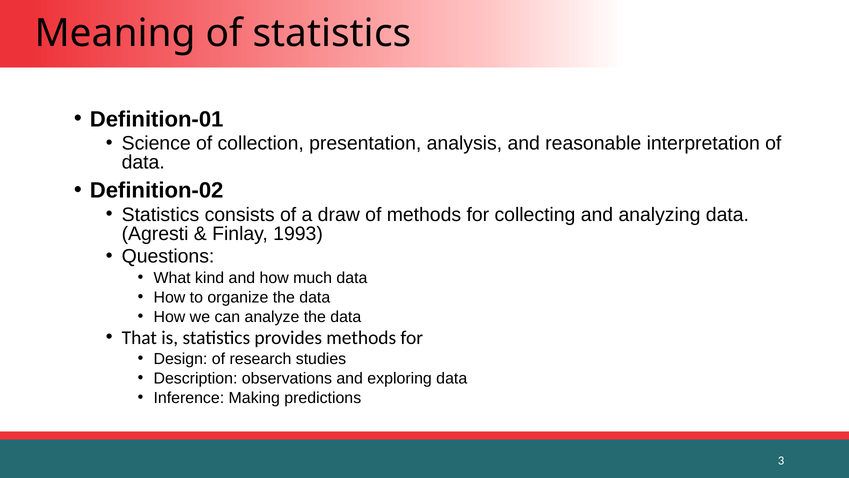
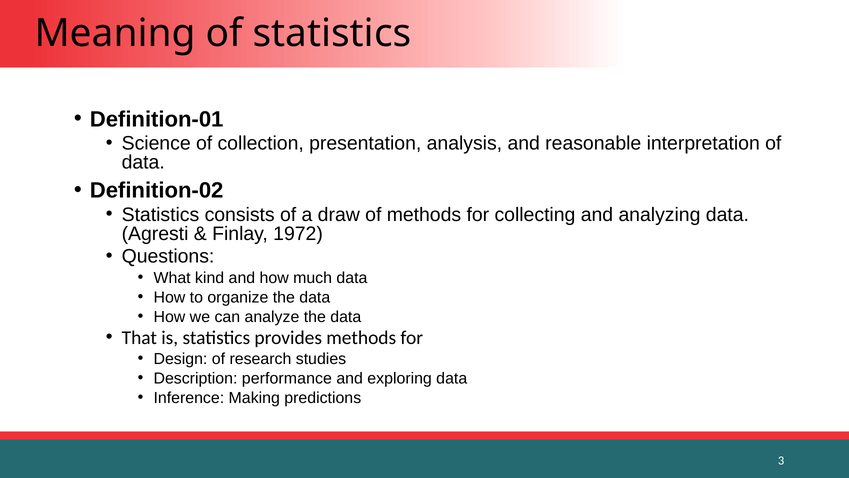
1993: 1993 -> 1972
observations: observations -> performance
